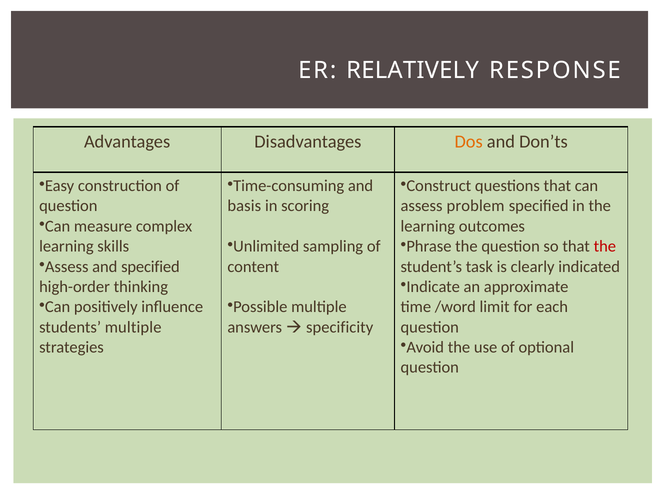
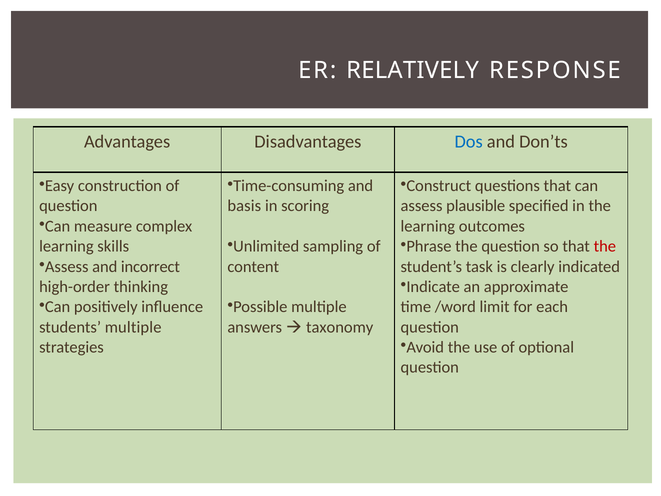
Dos colour: orange -> blue
problem: problem -> plausible
and specified: specified -> incorrect
specificity: specificity -> taxonomy
